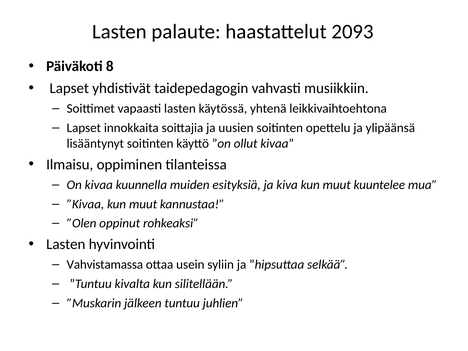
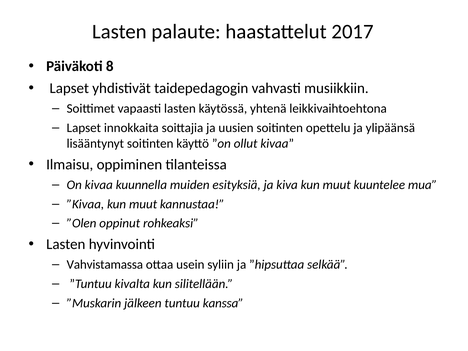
2093: 2093 -> 2017
juhlien: juhlien -> kanssa
